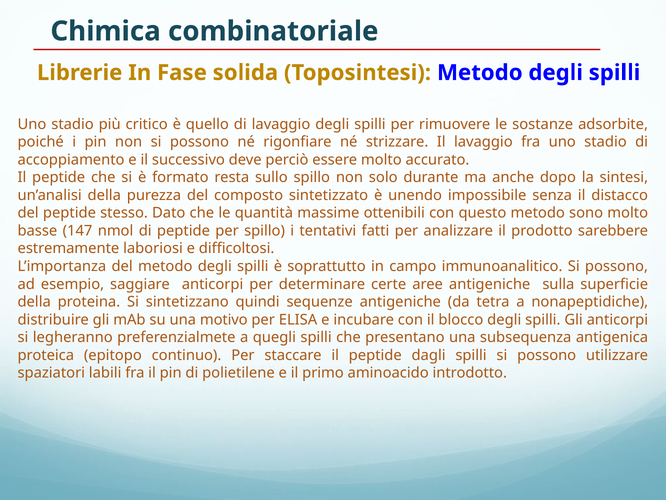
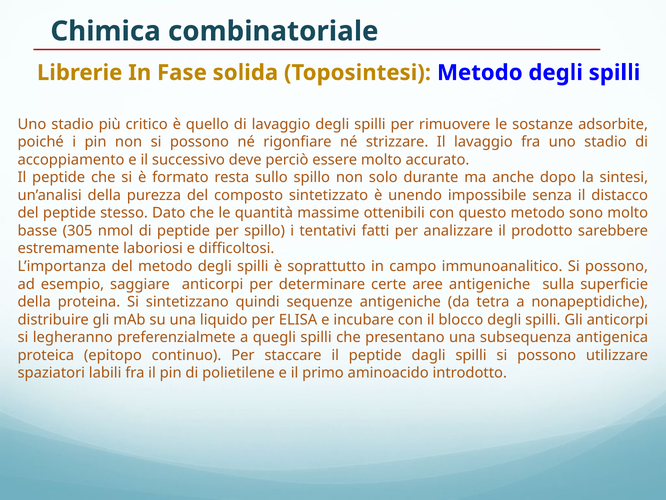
147: 147 -> 305
motivo: motivo -> liquido
